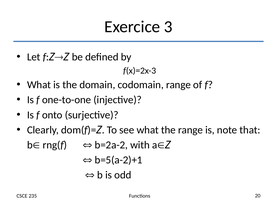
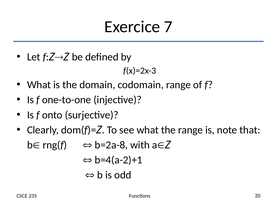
3: 3 -> 7
b=2a-2: b=2a-2 -> b=2a-8
b=5(a-2)+1: b=5(a-2)+1 -> b=4(a-2)+1
